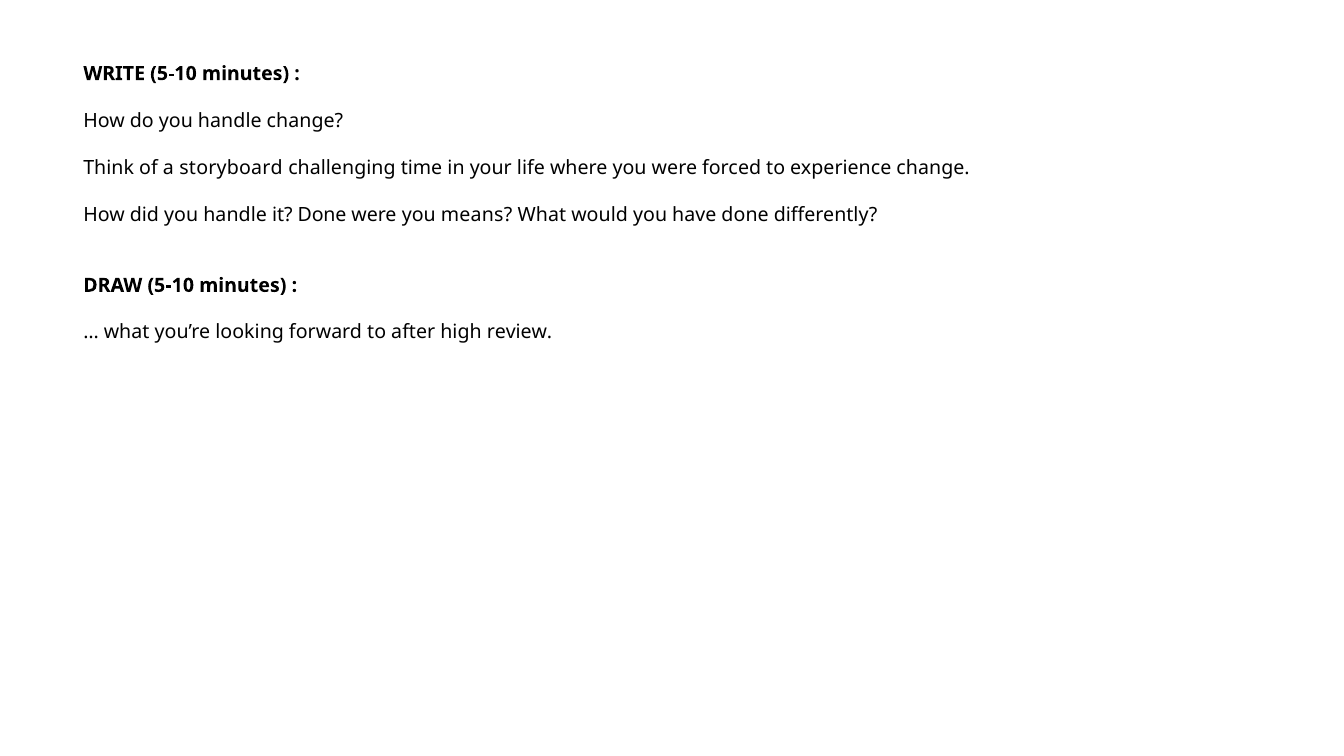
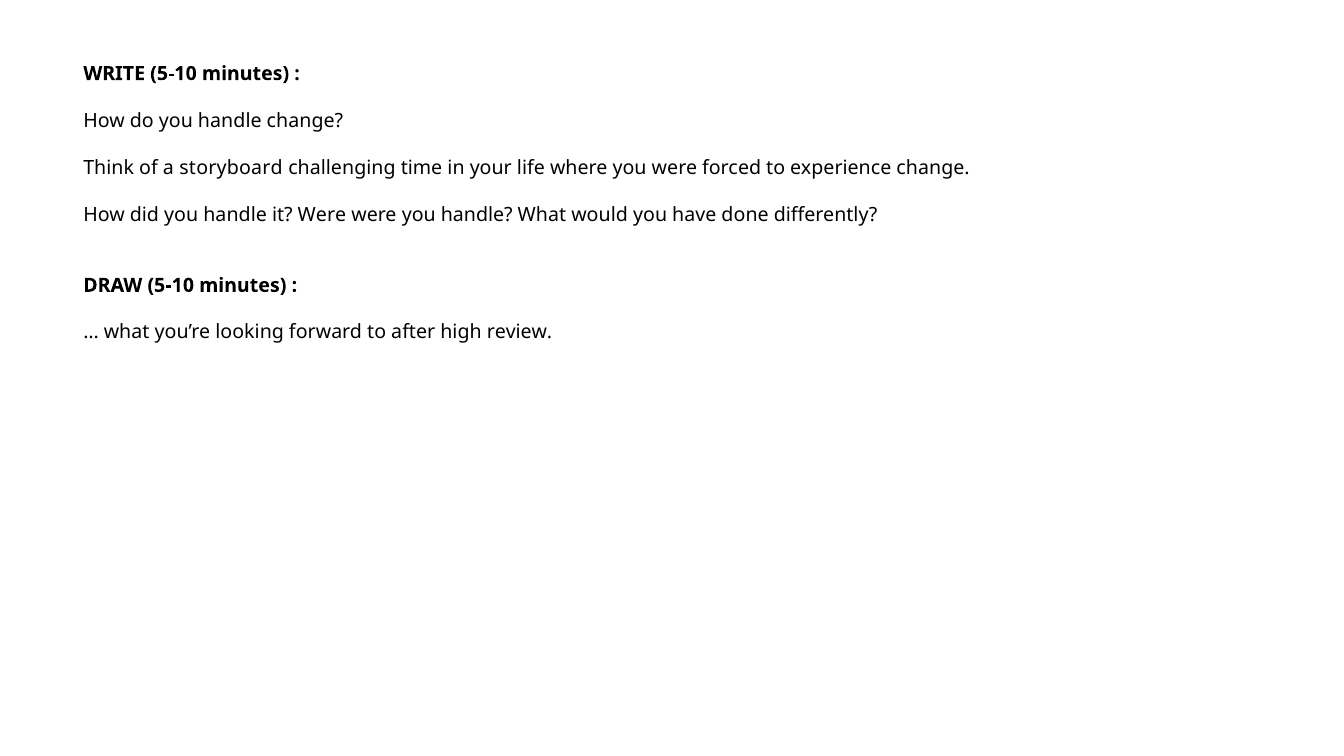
it Done: Done -> Were
were you means: means -> handle
